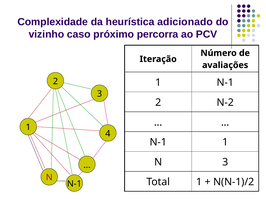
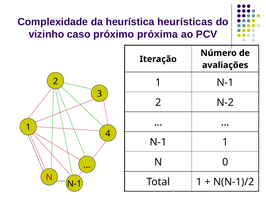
adicionado: adicionado -> heurísticas
percorra: percorra -> próxima
N 3: 3 -> 0
